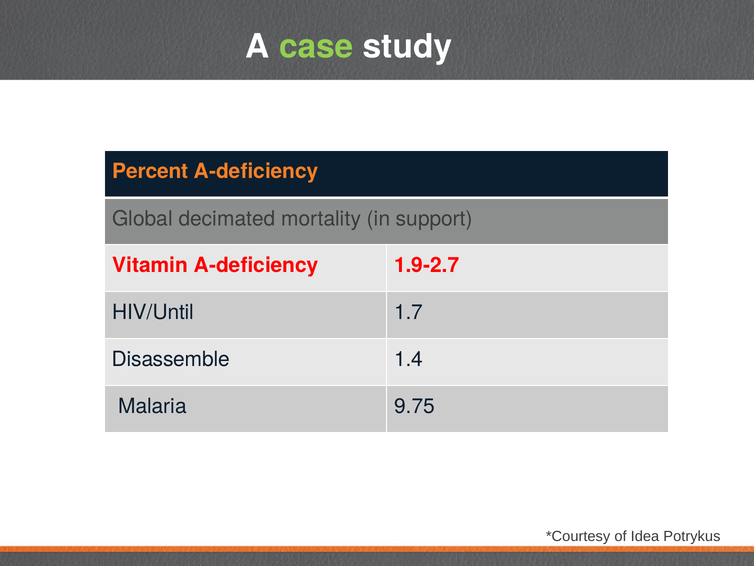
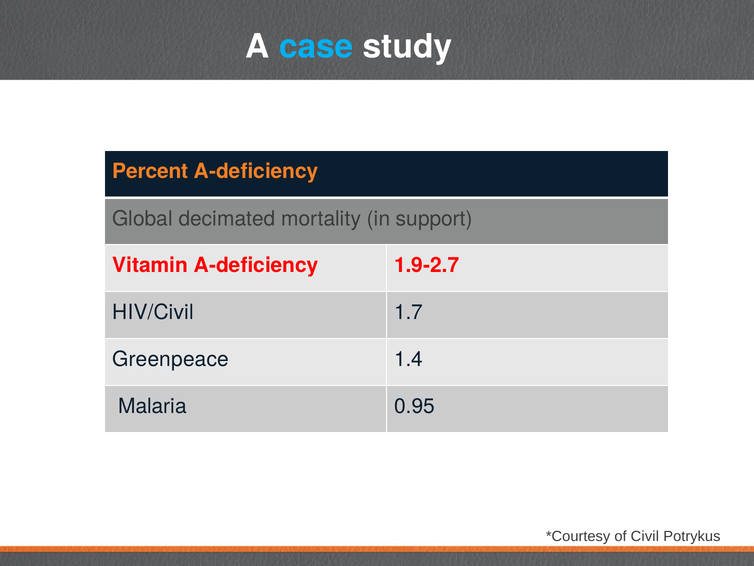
case colour: light green -> light blue
HIV/Until: HIV/Until -> HIV/Civil
Disassemble: Disassemble -> Greenpeace
9.75: 9.75 -> 0.95
Idea: Idea -> Civil
